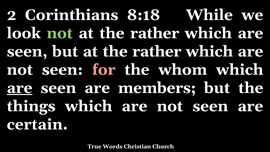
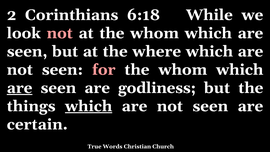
8:18: 8:18 -> 6:18
not at (60, 33) colour: light green -> pink
rather at (155, 33): rather -> whom
but at the rather: rather -> where
members: members -> godliness
which at (89, 106) underline: none -> present
